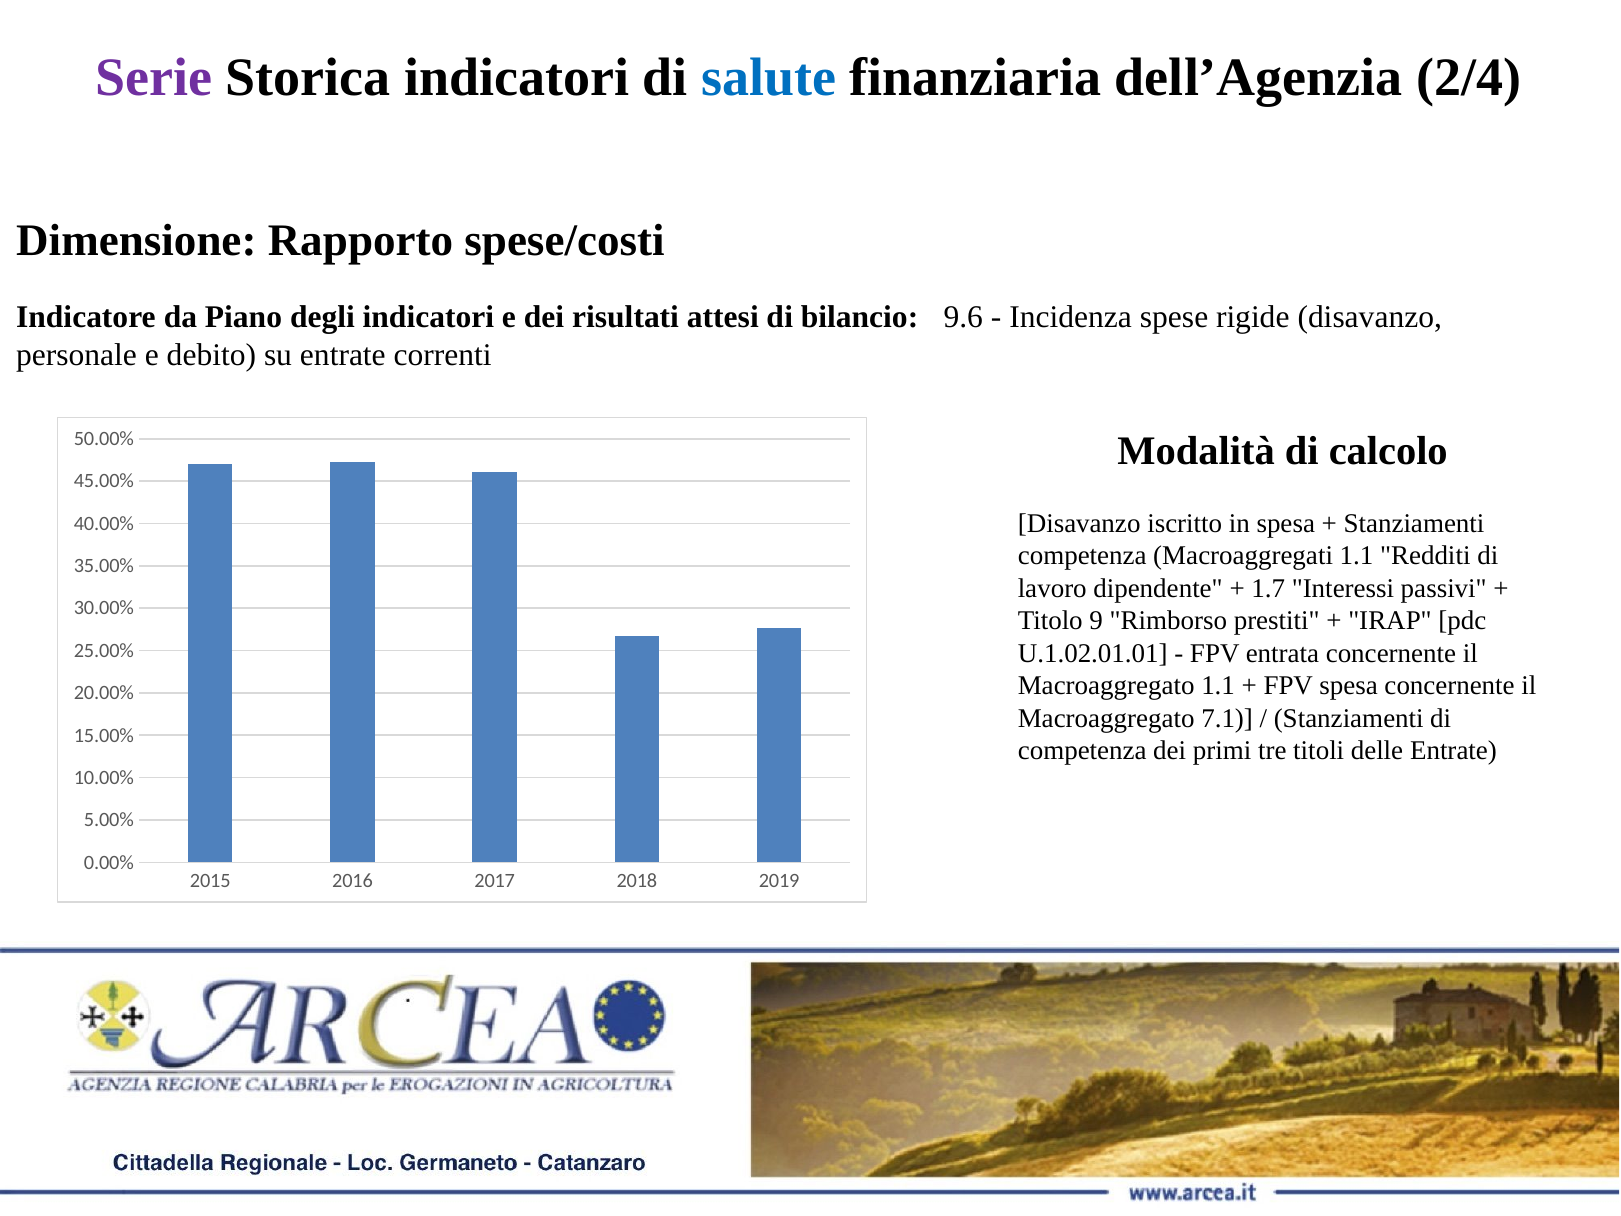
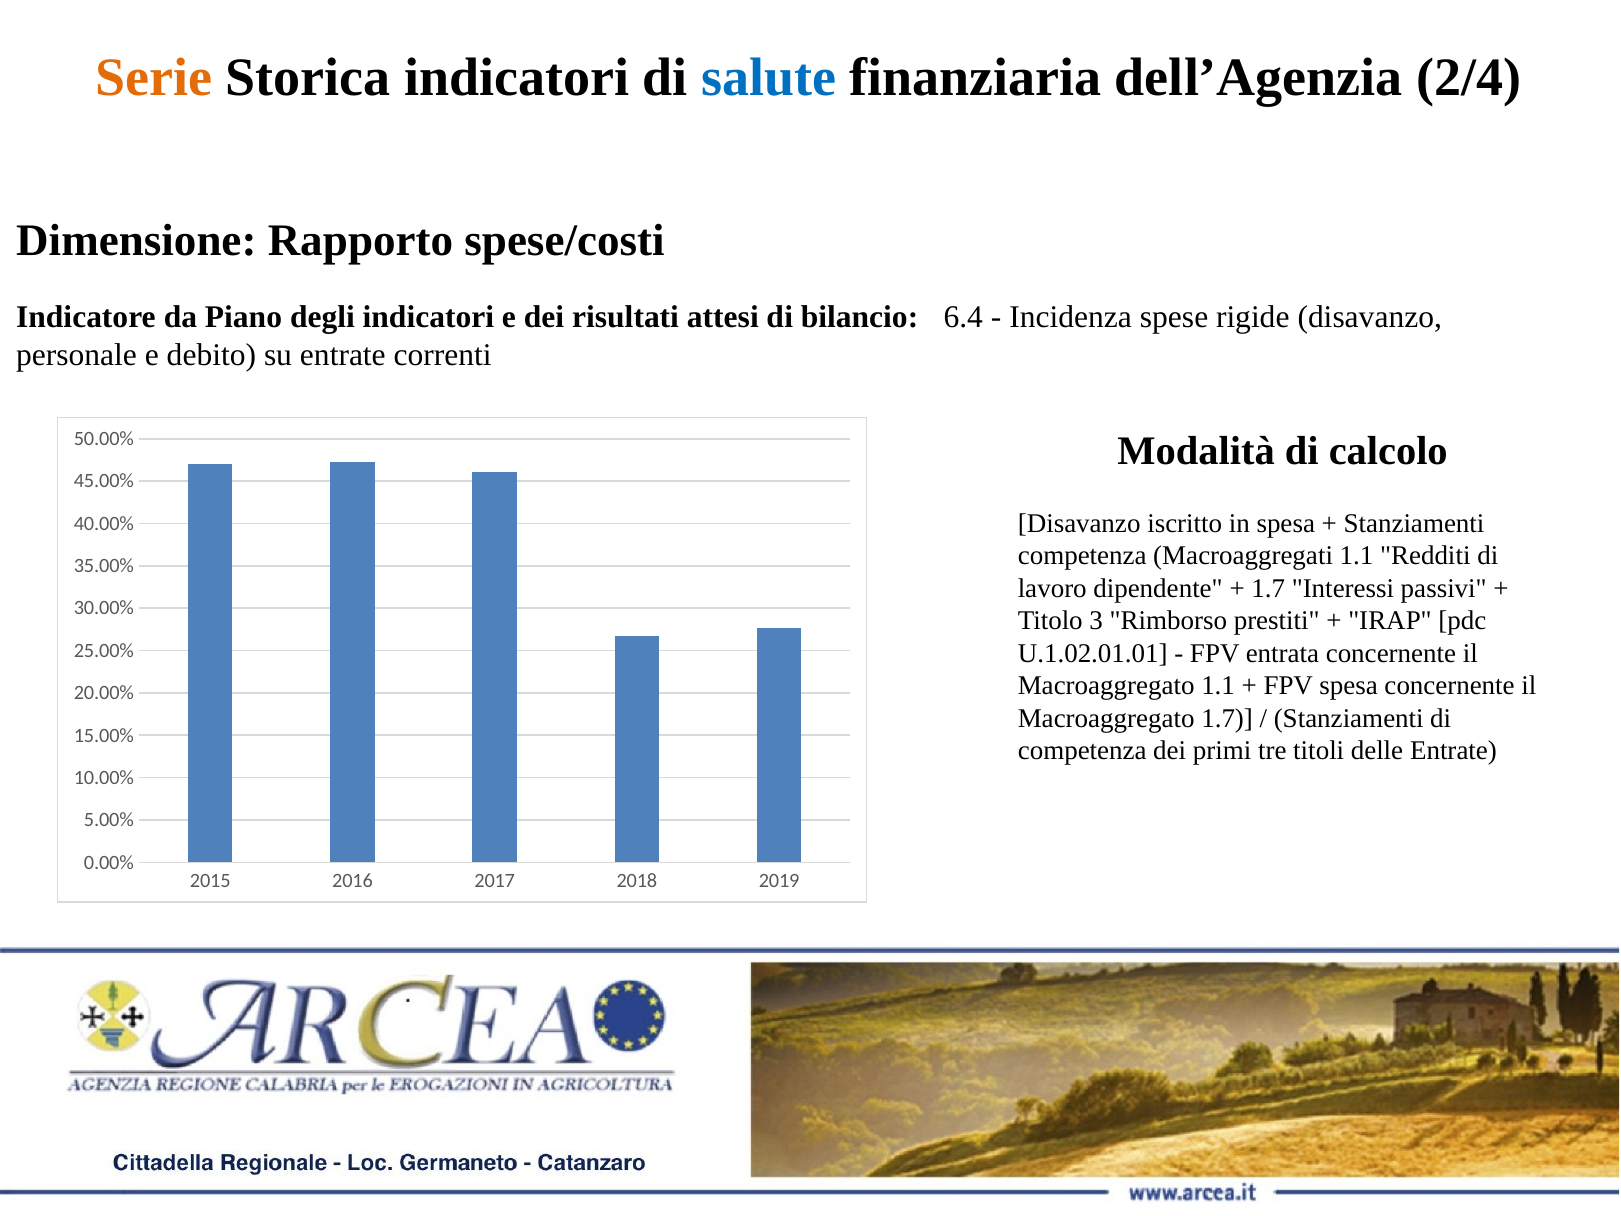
Serie colour: purple -> orange
9.6: 9.6 -> 6.4
9: 9 -> 3
Macroaggregato 7.1: 7.1 -> 1.7
